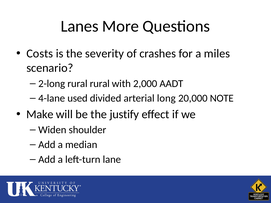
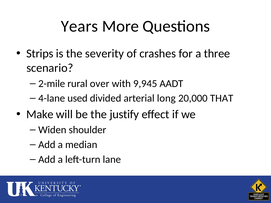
Lanes: Lanes -> Years
Costs: Costs -> Strips
miles: miles -> three
2-long: 2-long -> 2-mile
rural rural: rural -> over
2,000: 2,000 -> 9,945
NOTE: NOTE -> THAT
